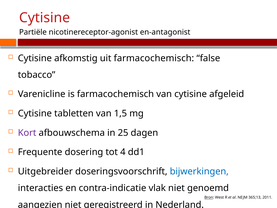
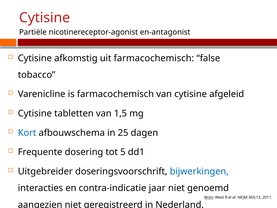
Kort colour: purple -> blue
4: 4 -> 5
vlak: vlak -> jaar
